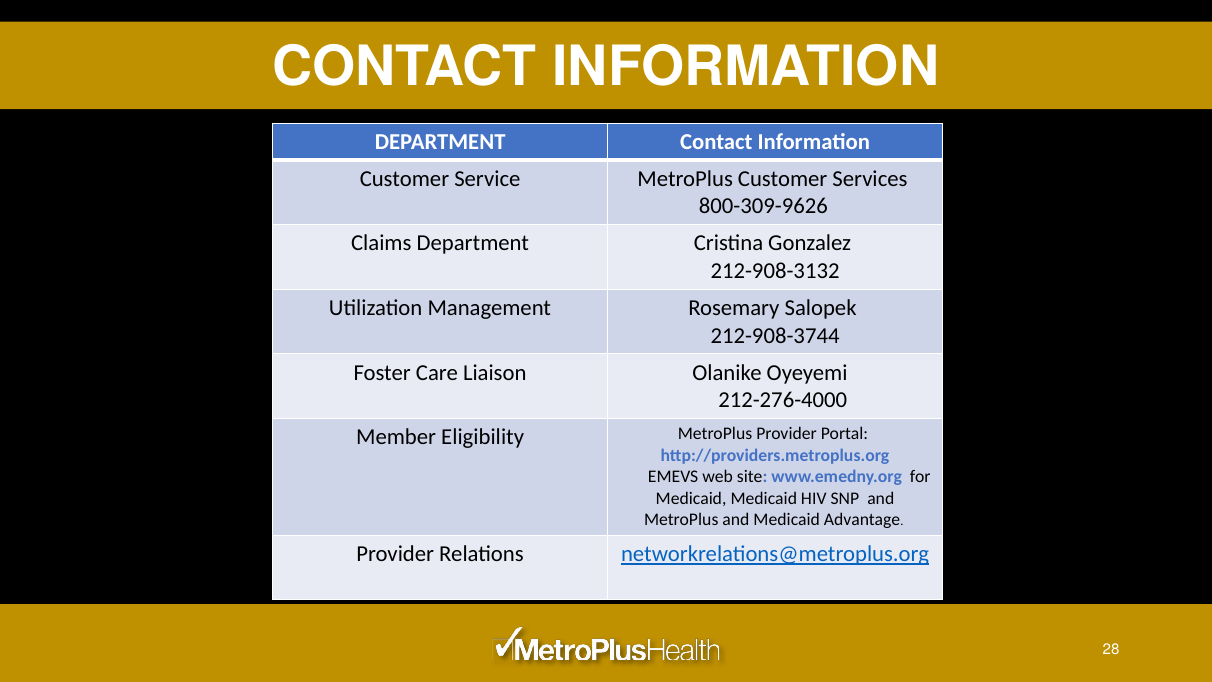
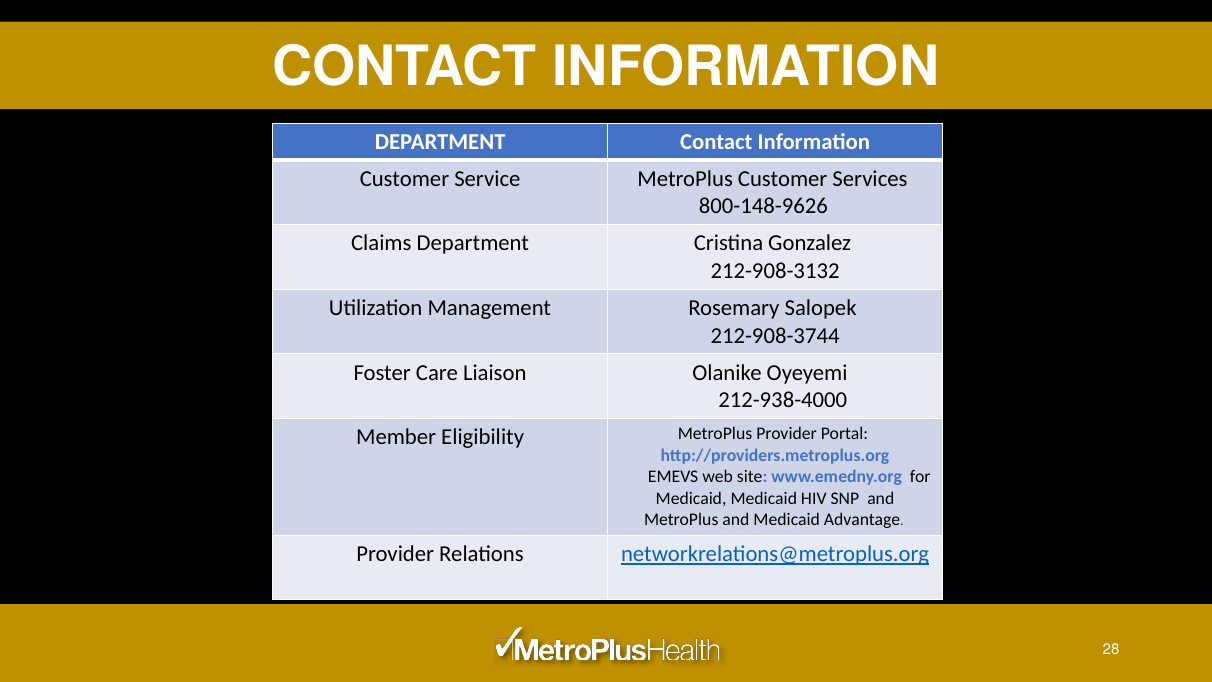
800-309-9626: 800-309-9626 -> 800-148-9626
212-276-4000: 212-276-4000 -> 212-938-4000
